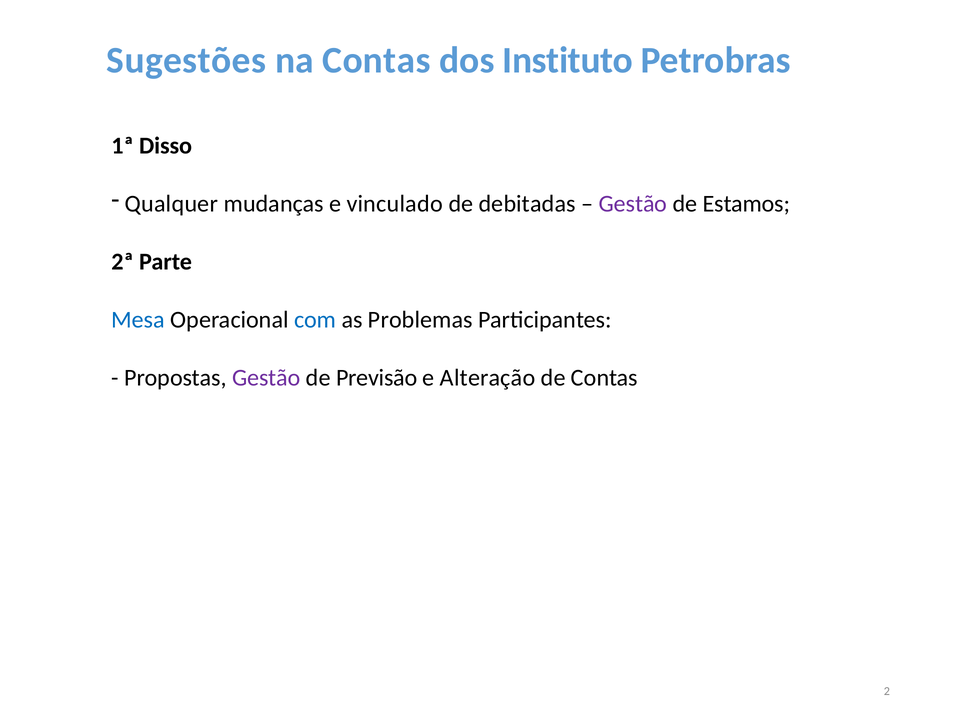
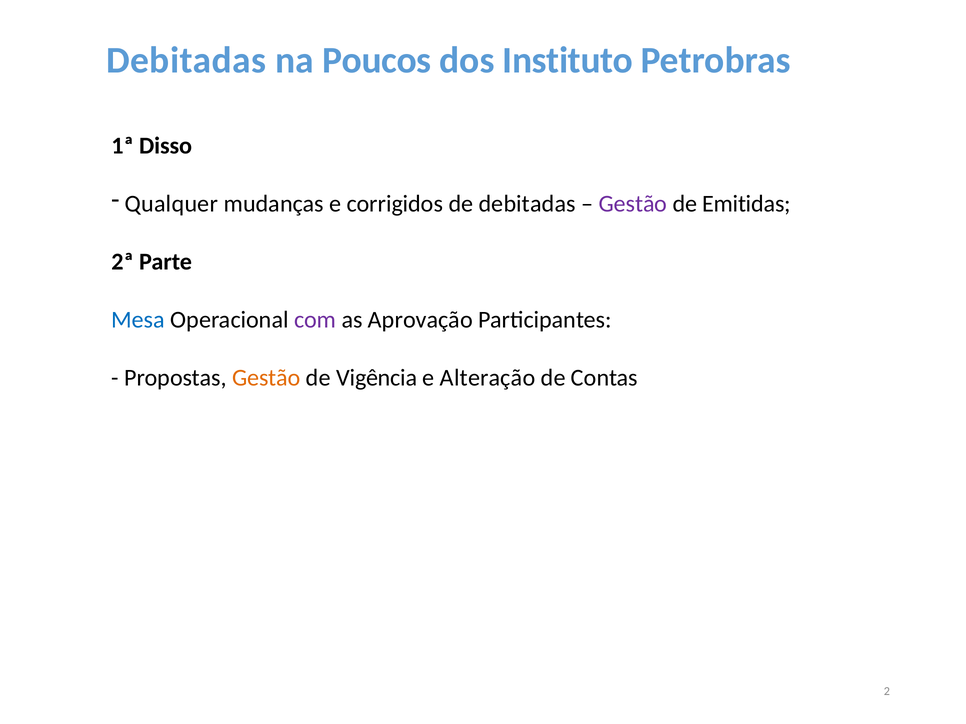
Sugestões at (186, 61): Sugestões -> Debitadas
na Contas: Contas -> Poucos
vinculado: vinculado -> corrigidos
Estamos: Estamos -> Emitidas
com colour: blue -> purple
Problemas: Problemas -> Aprovação
Gestão at (266, 378) colour: purple -> orange
Previsão: Previsão -> Vigência
